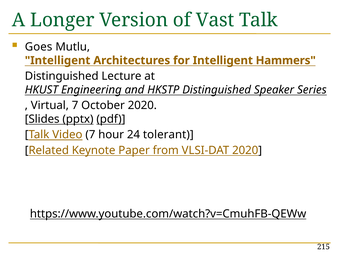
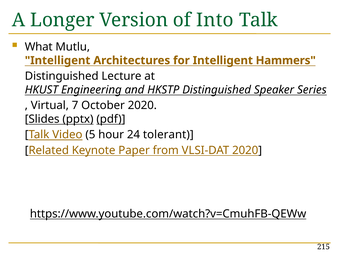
Vast: Vast -> Into
Goes: Goes -> What
Video 7: 7 -> 5
